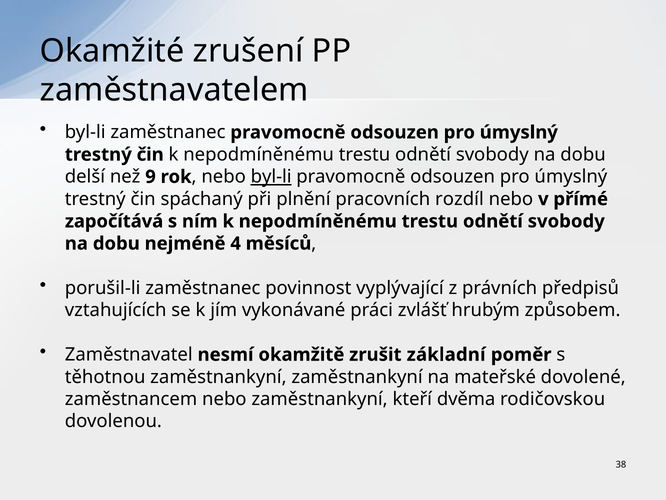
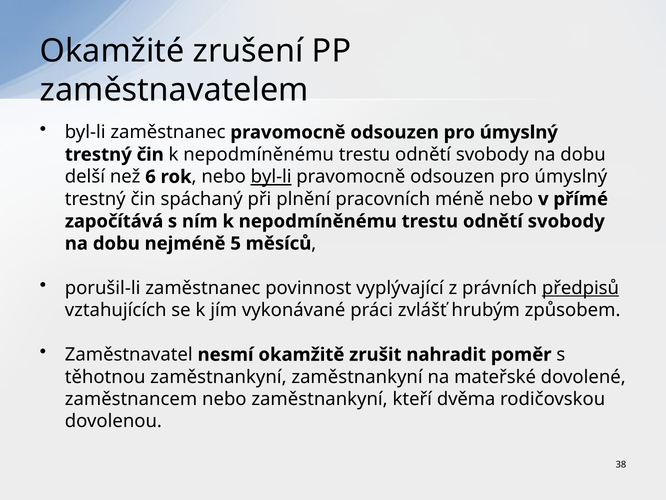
9: 9 -> 6
rozdíl: rozdíl -> méně
4: 4 -> 5
předpisů underline: none -> present
základní: základní -> nahradit
